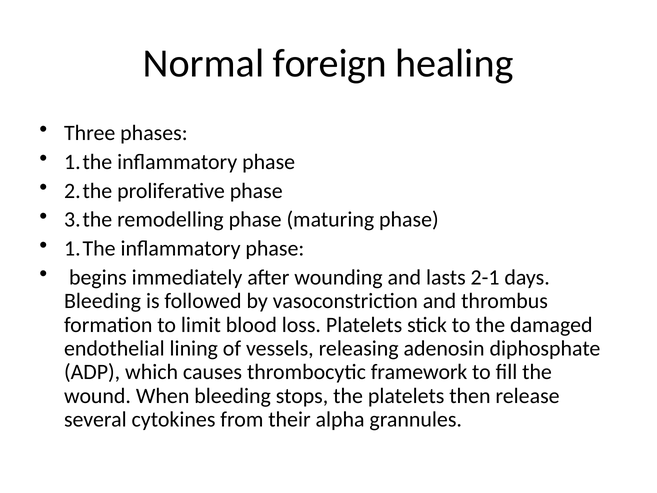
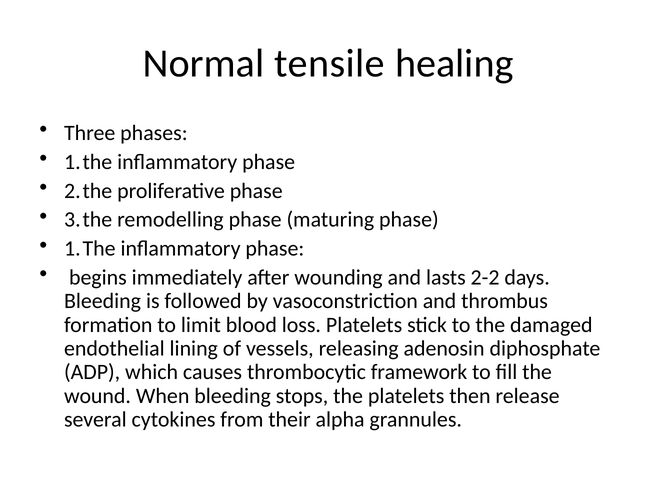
foreign: foreign -> tensile
2-1: 2-1 -> 2-2
